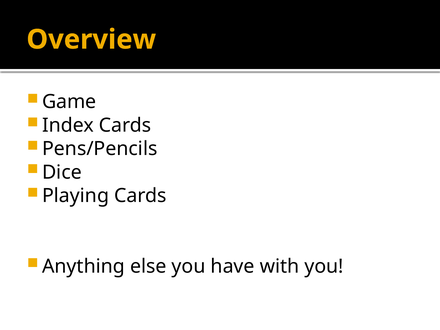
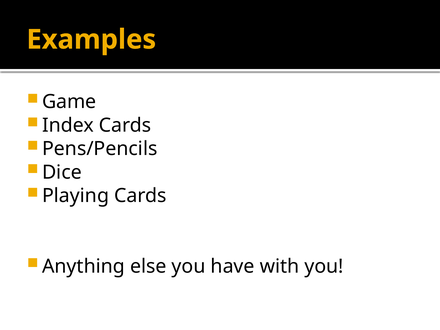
Overview: Overview -> Examples
